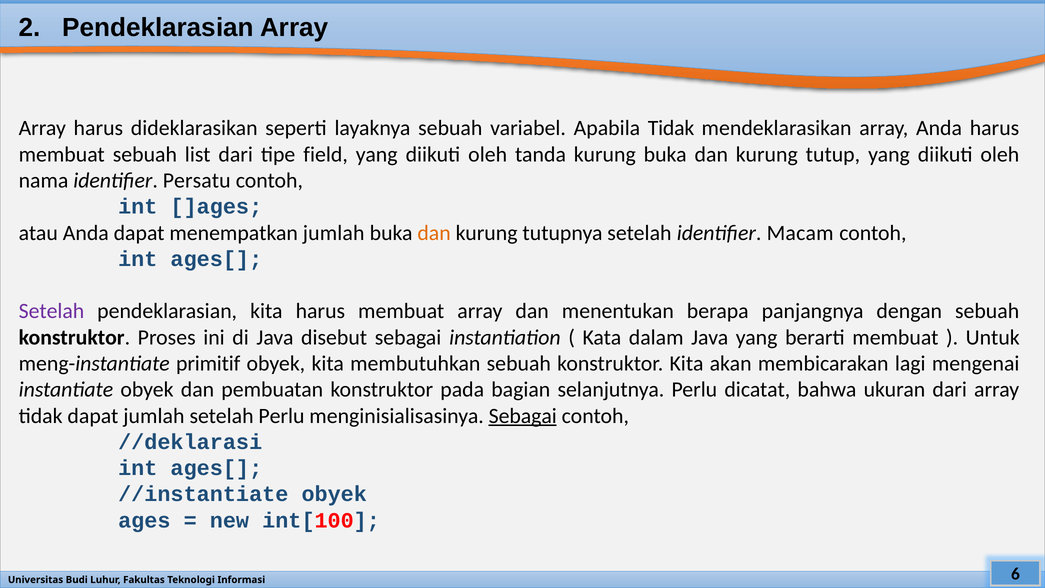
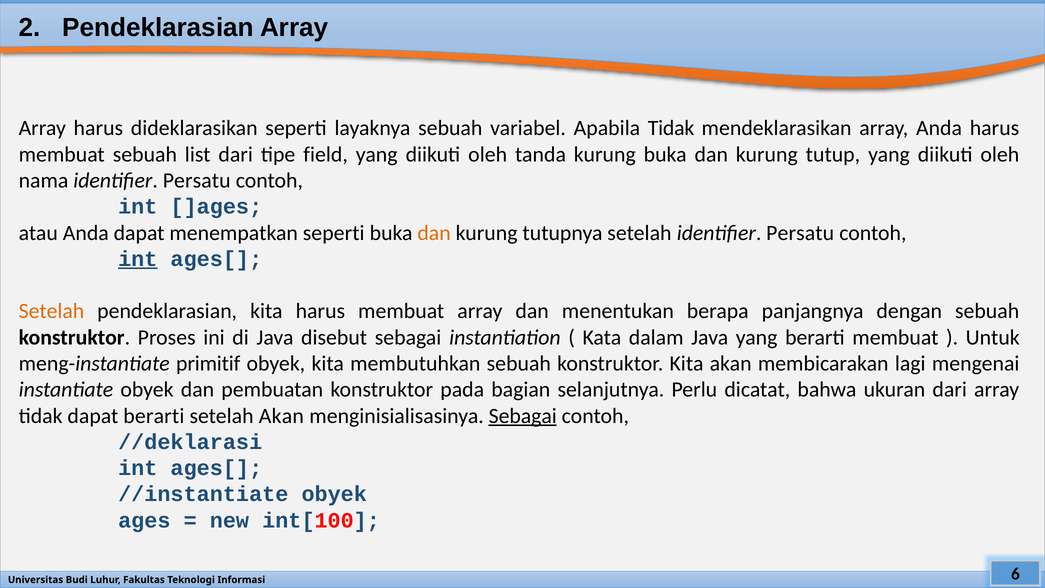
menempatkan jumlah: jumlah -> seperti
setelah identifier Macam: Macam -> Persatu
int at (138, 259) underline: none -> present
Setelah at (51, 311) colour: purple -> orange
dapat jumlah: jumlah -> berarti
setelah Perlu: Perlu -> Akan
